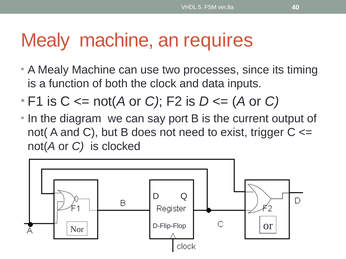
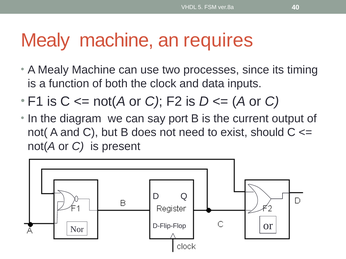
trigger: trigger -> should
clocked: clocked -> present
